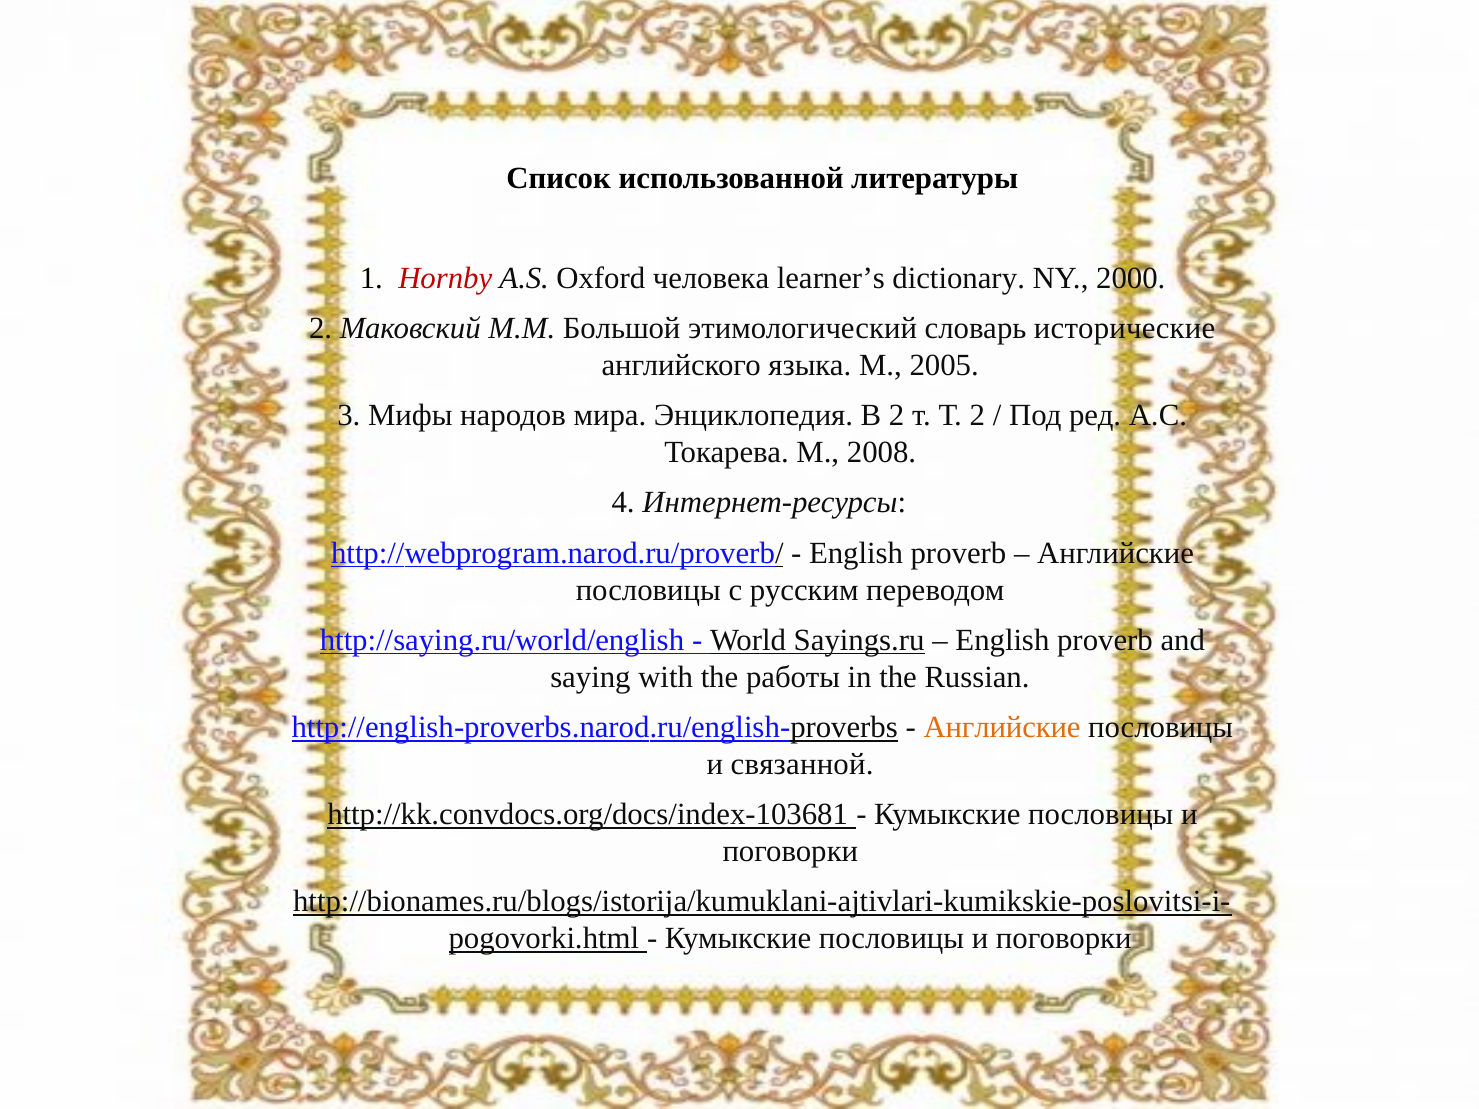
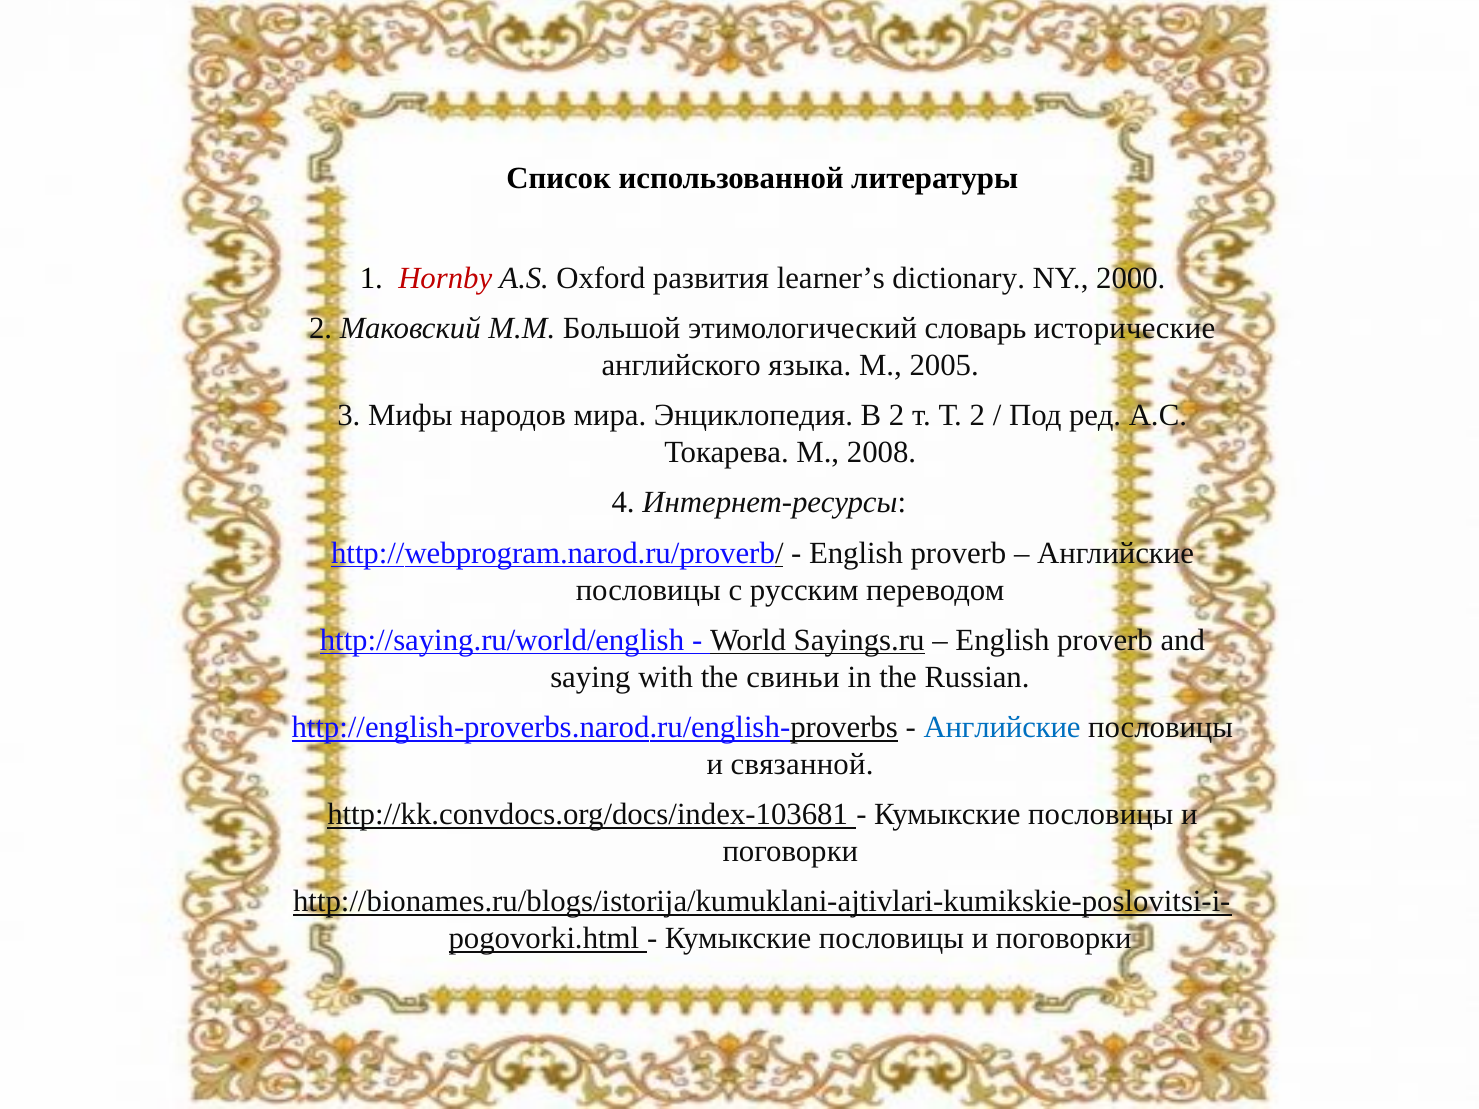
человека: человека -> развития
работы: работы -> свиньи
Английские at (1002, 727) colour: orange -> blue
